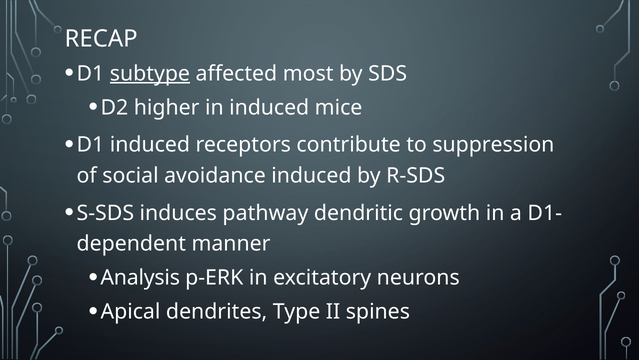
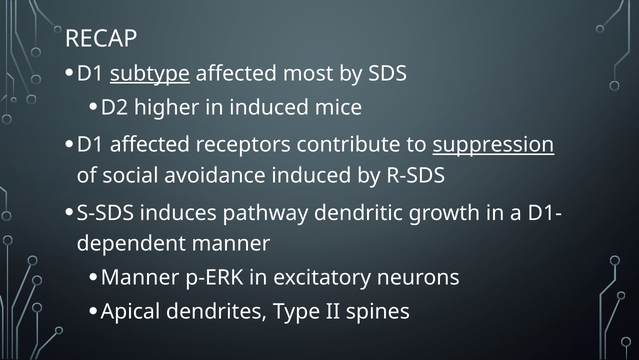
D1 induced: induced -> affected
suppression underline: none -> present
Analysis at (140, 277): Analysis -> Manner
